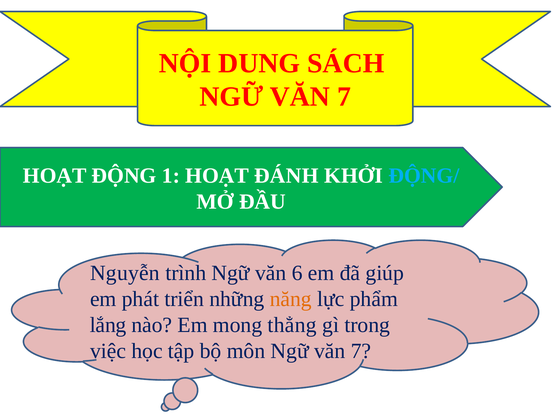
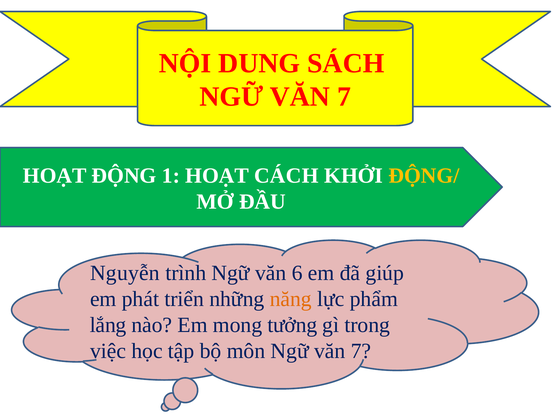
ĐÁNH: ĐÁNH -> CÁCH
ĐỘNG/ colour: light blue -> yellow
thẳng: thẳng -> tưởng
